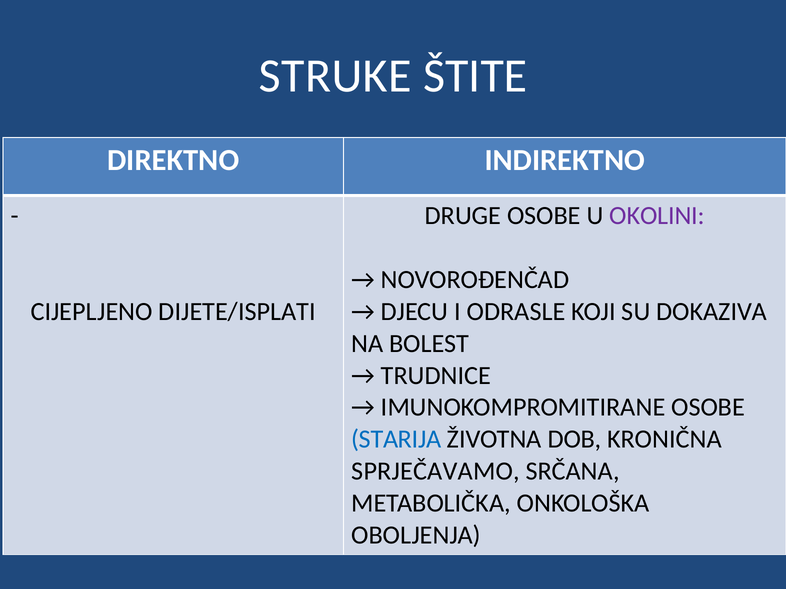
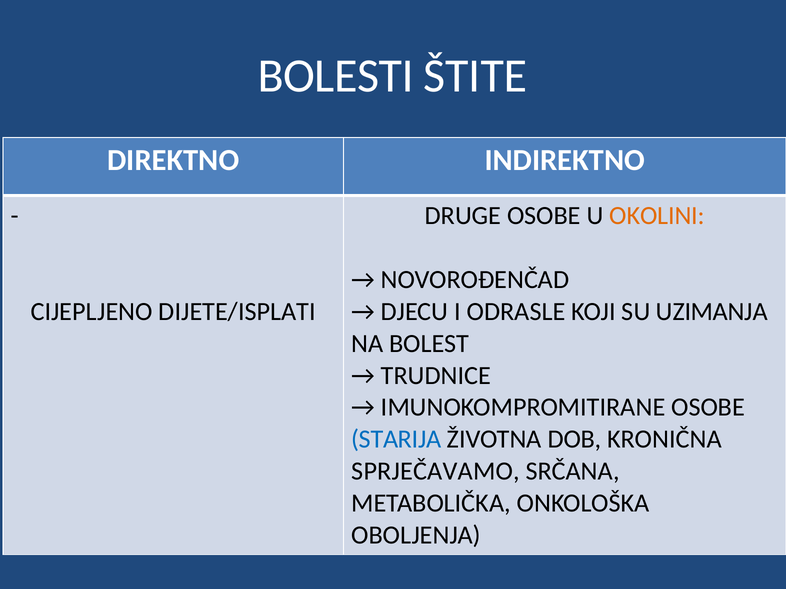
STRUKE: STRUKE -> BOLESTI
OKOLINI colour: purple -> orange
DOKAZIVA: DOKAZIVA -> UZIMANJA
